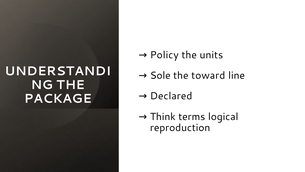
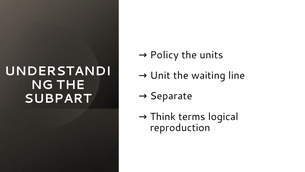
Sole: Sole -> Unit
toward: toward -> waiting
Declared: Declared -> Separate
PACKAGE: PACKAGE -> SUBPART
